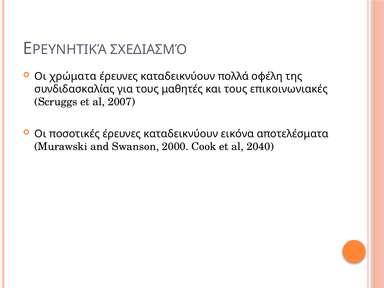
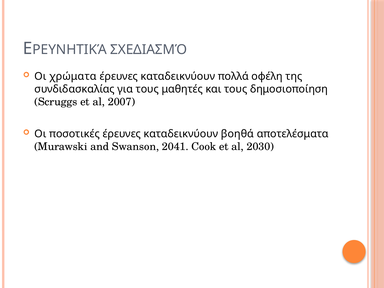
επικοινωνιακές: επικοινωνιακές -> δημοσιοποίηση
εικόνα: εικόνα -> βοηθά
2000: 2000 -> 2041
2040: 2040 -> 2030
